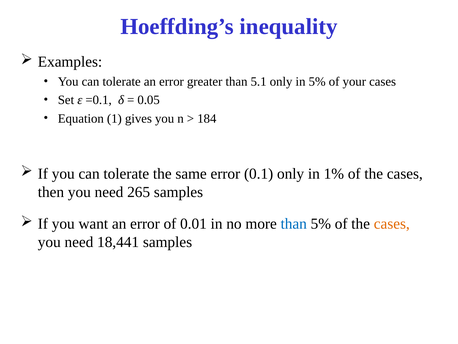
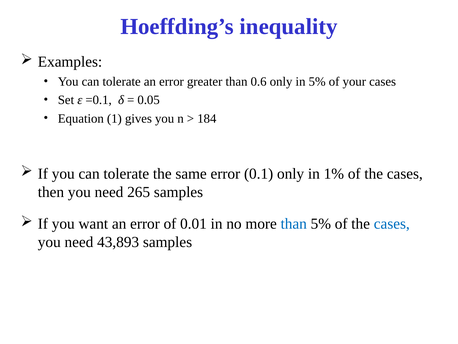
5.1: 5.1 -> 0.6
cases at (392, 224) colour: orange -> blue
18,441: 18,441 -> 43,893
